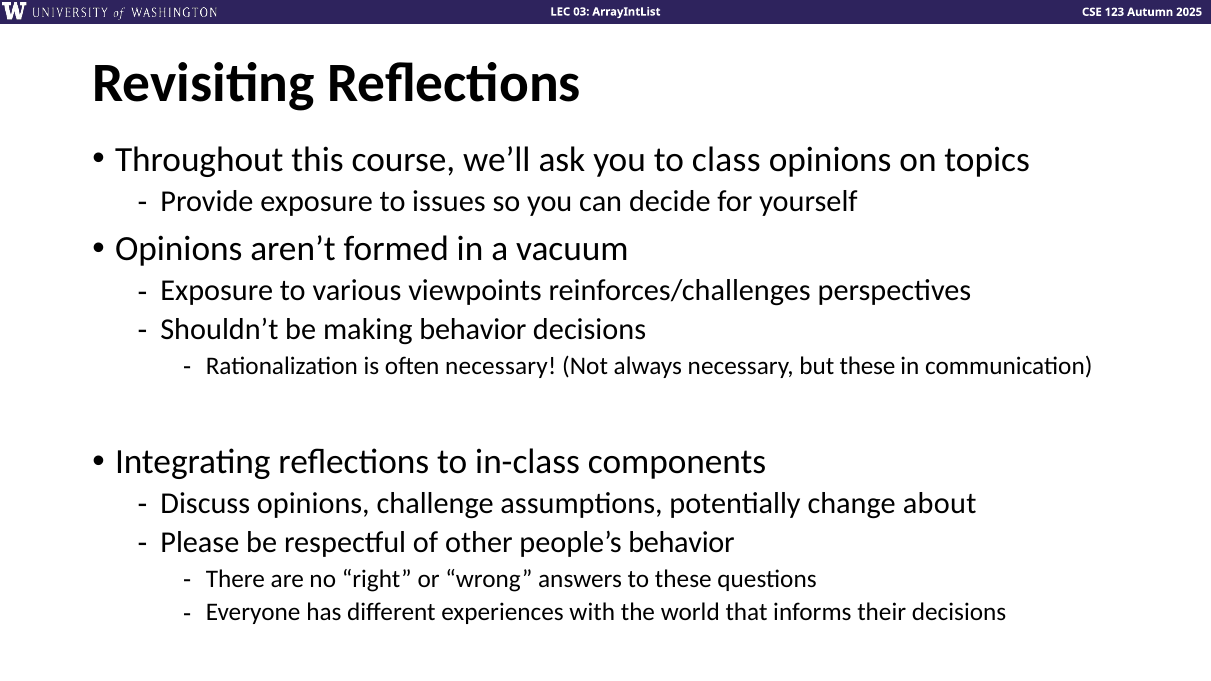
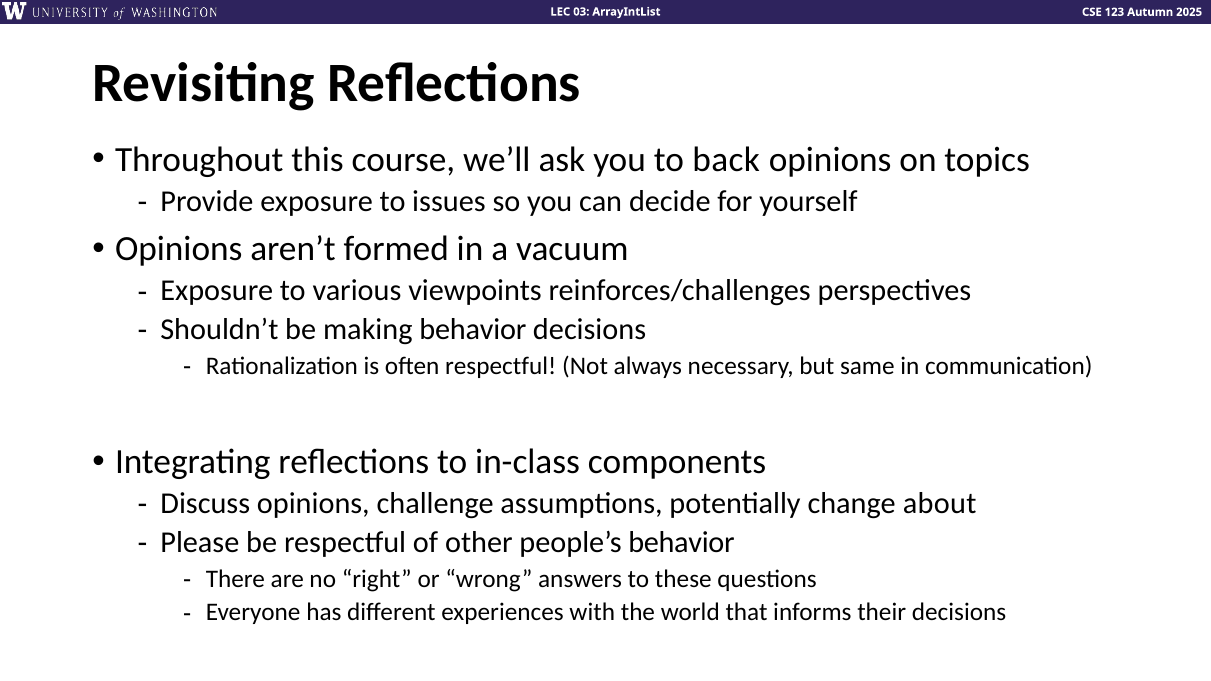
class: class -> back
often necessary: necessary -> respectful
but these: these -> same
